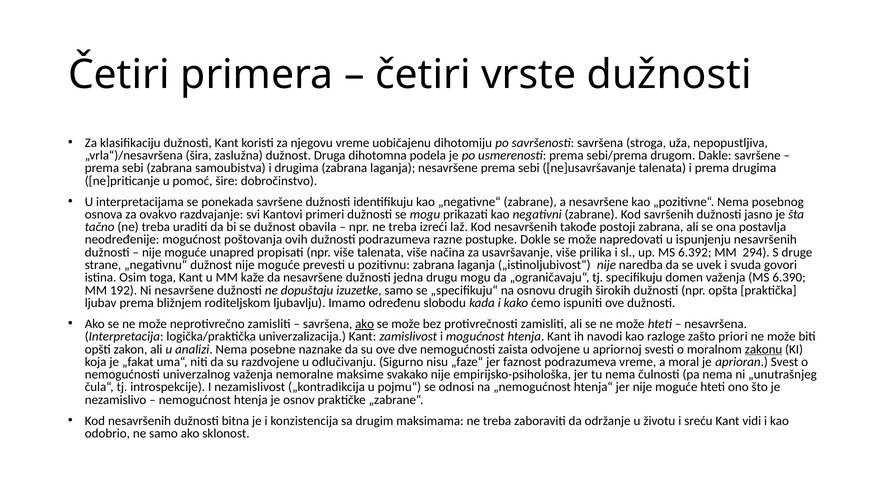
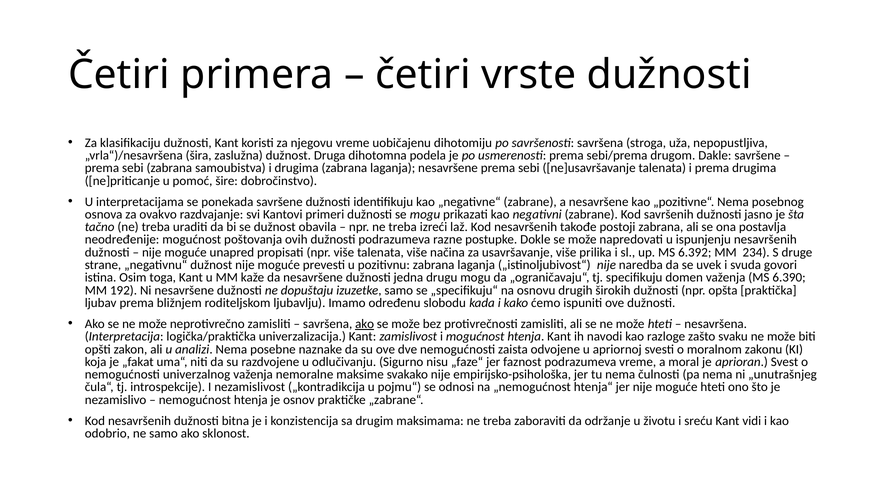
294: 294 -> 234
priori: priori -> svaku
zakonu underline: present -> none
